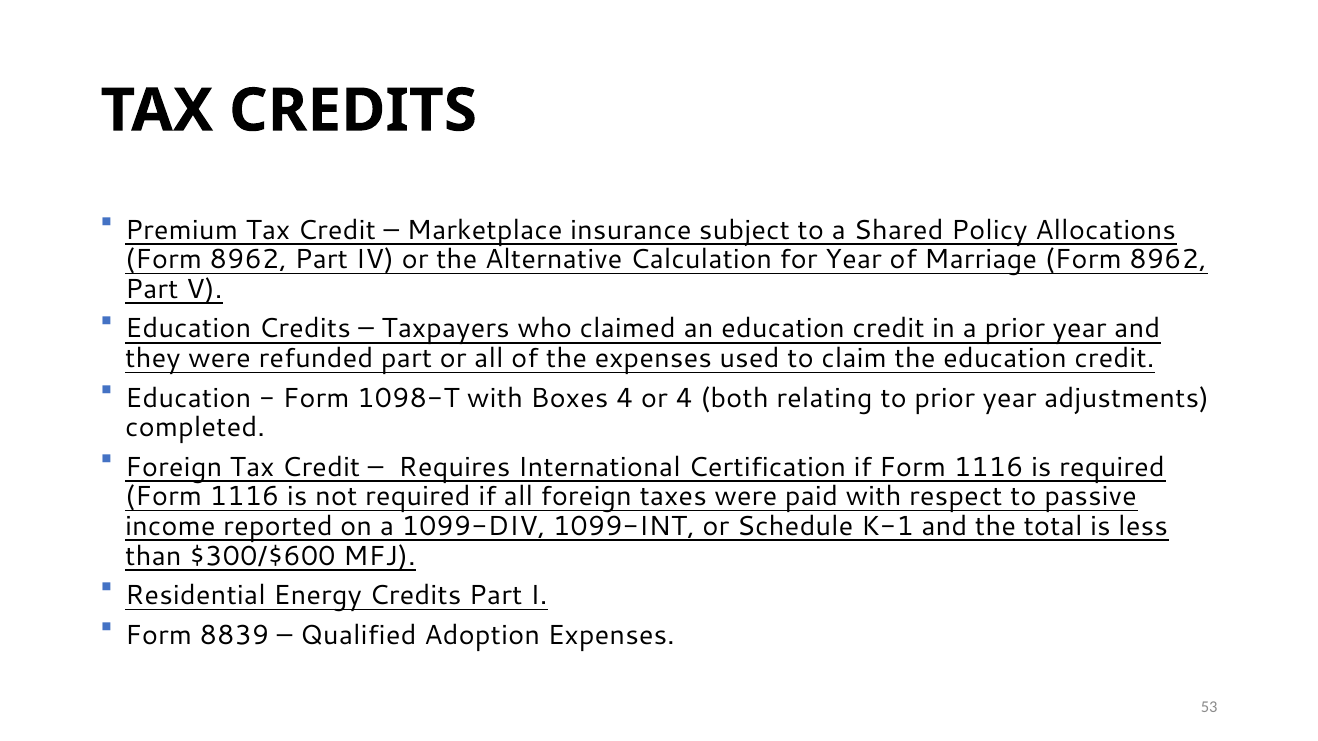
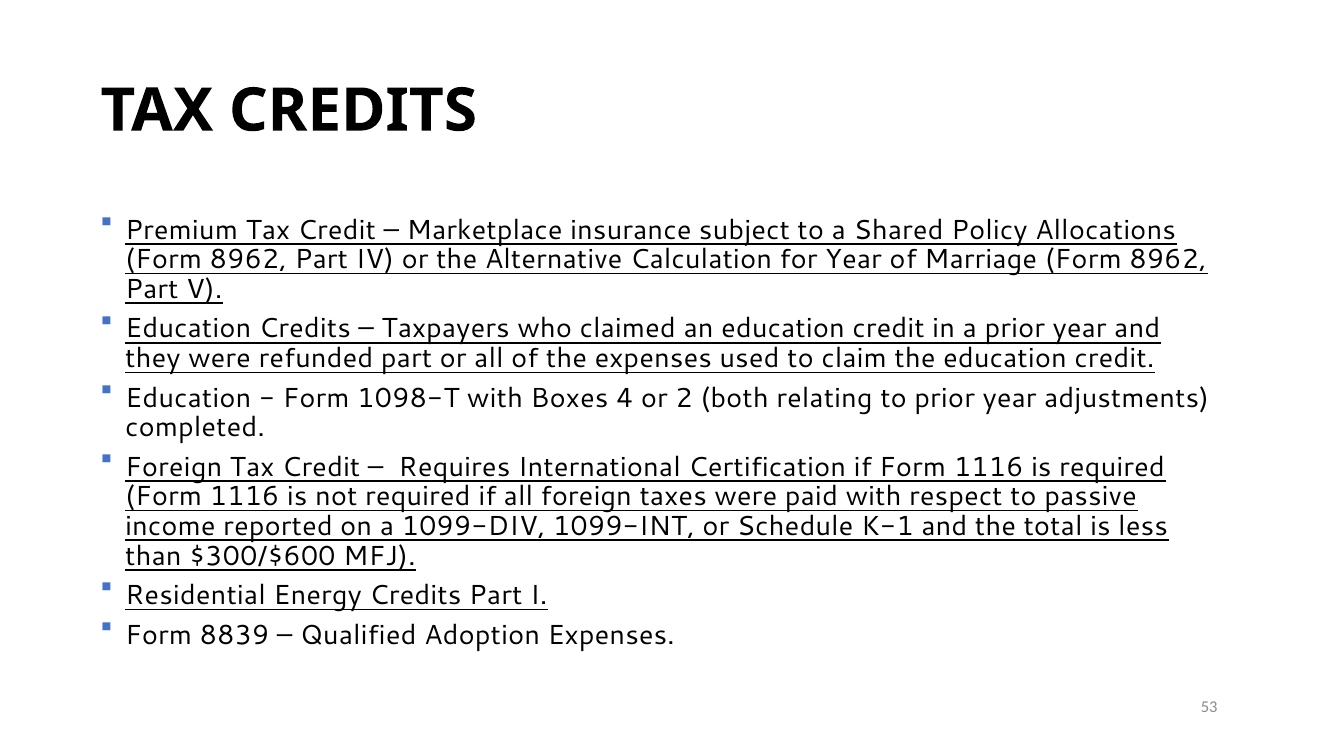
or 4: 4 -> 2
